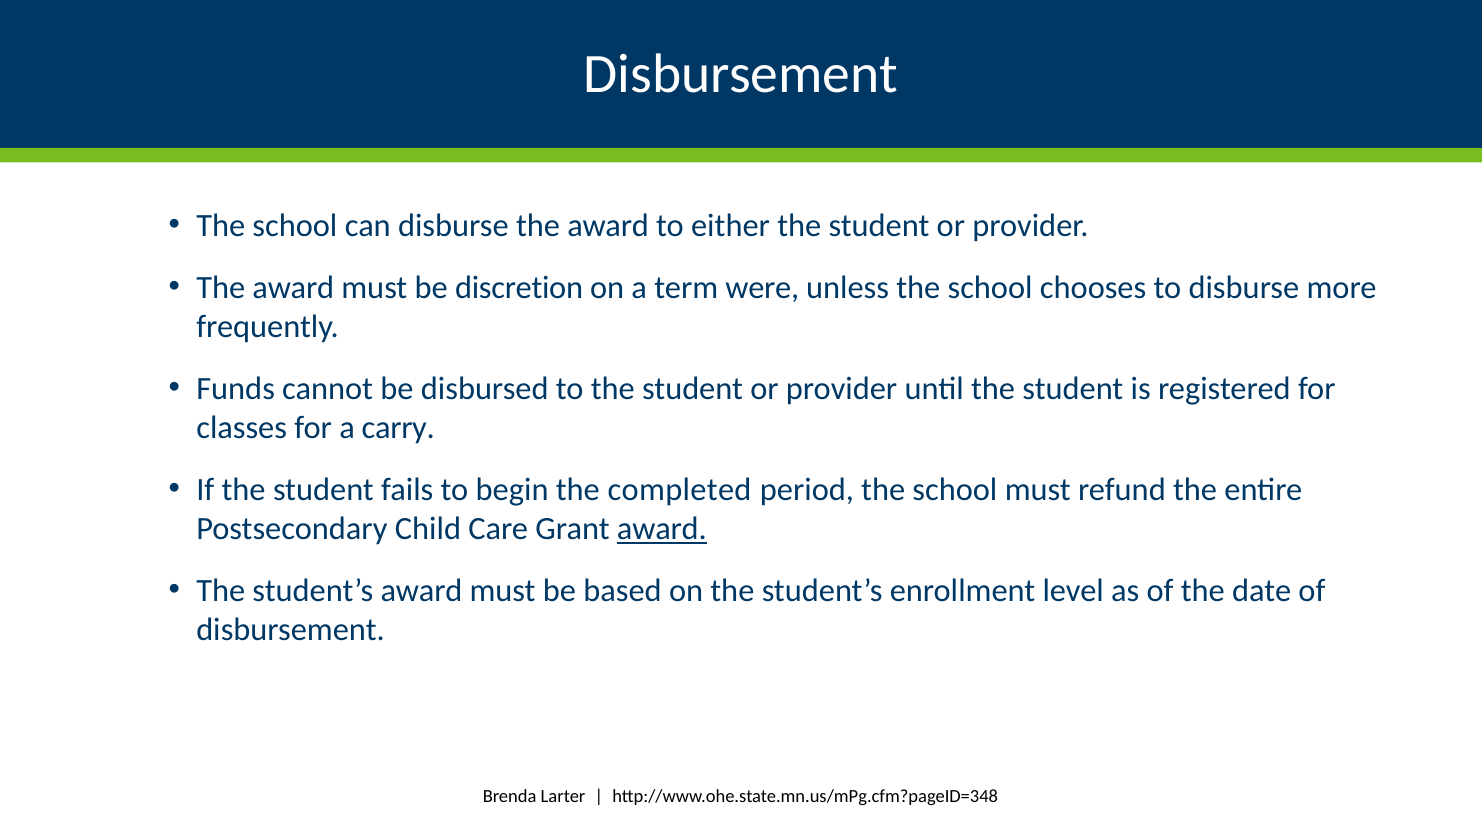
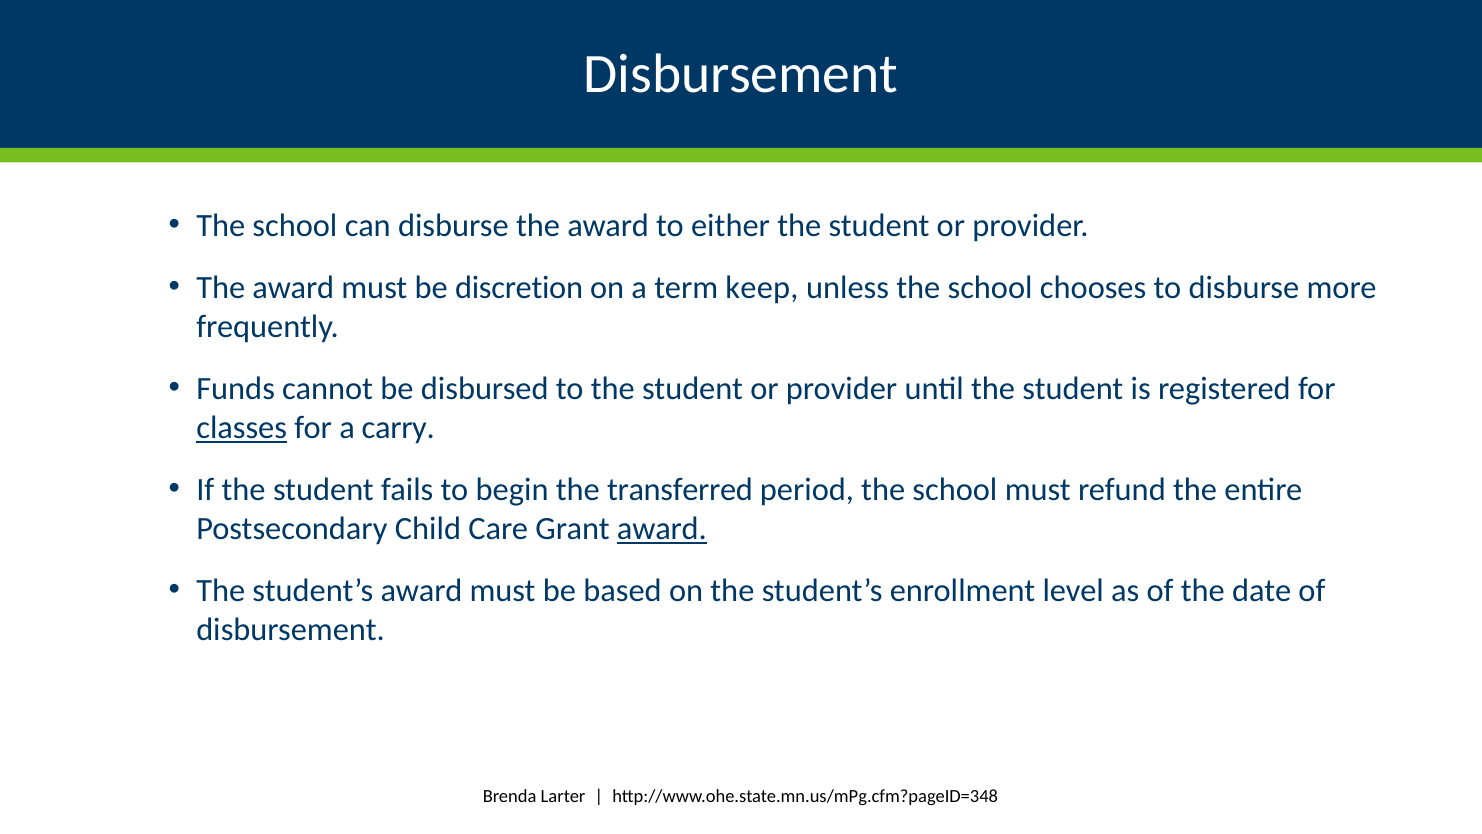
were: were -> keep
classes underline: none -> present
completed: completed -> transferred
